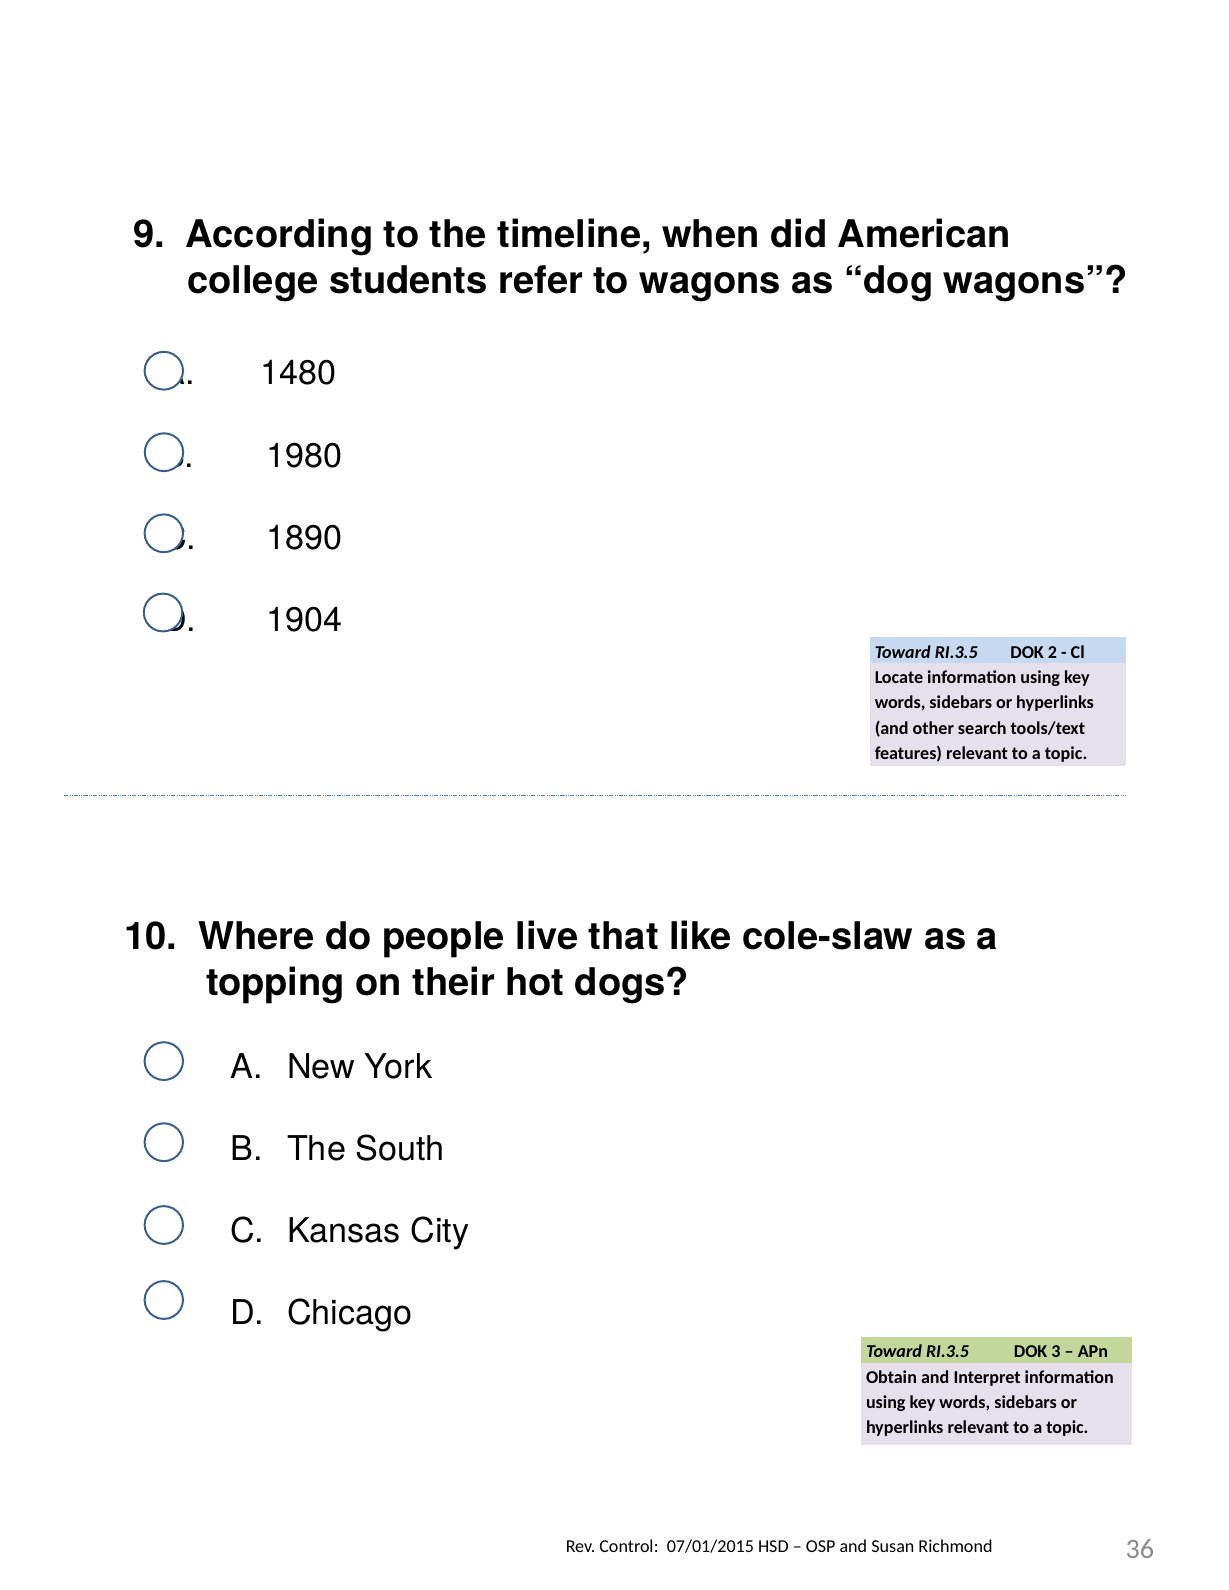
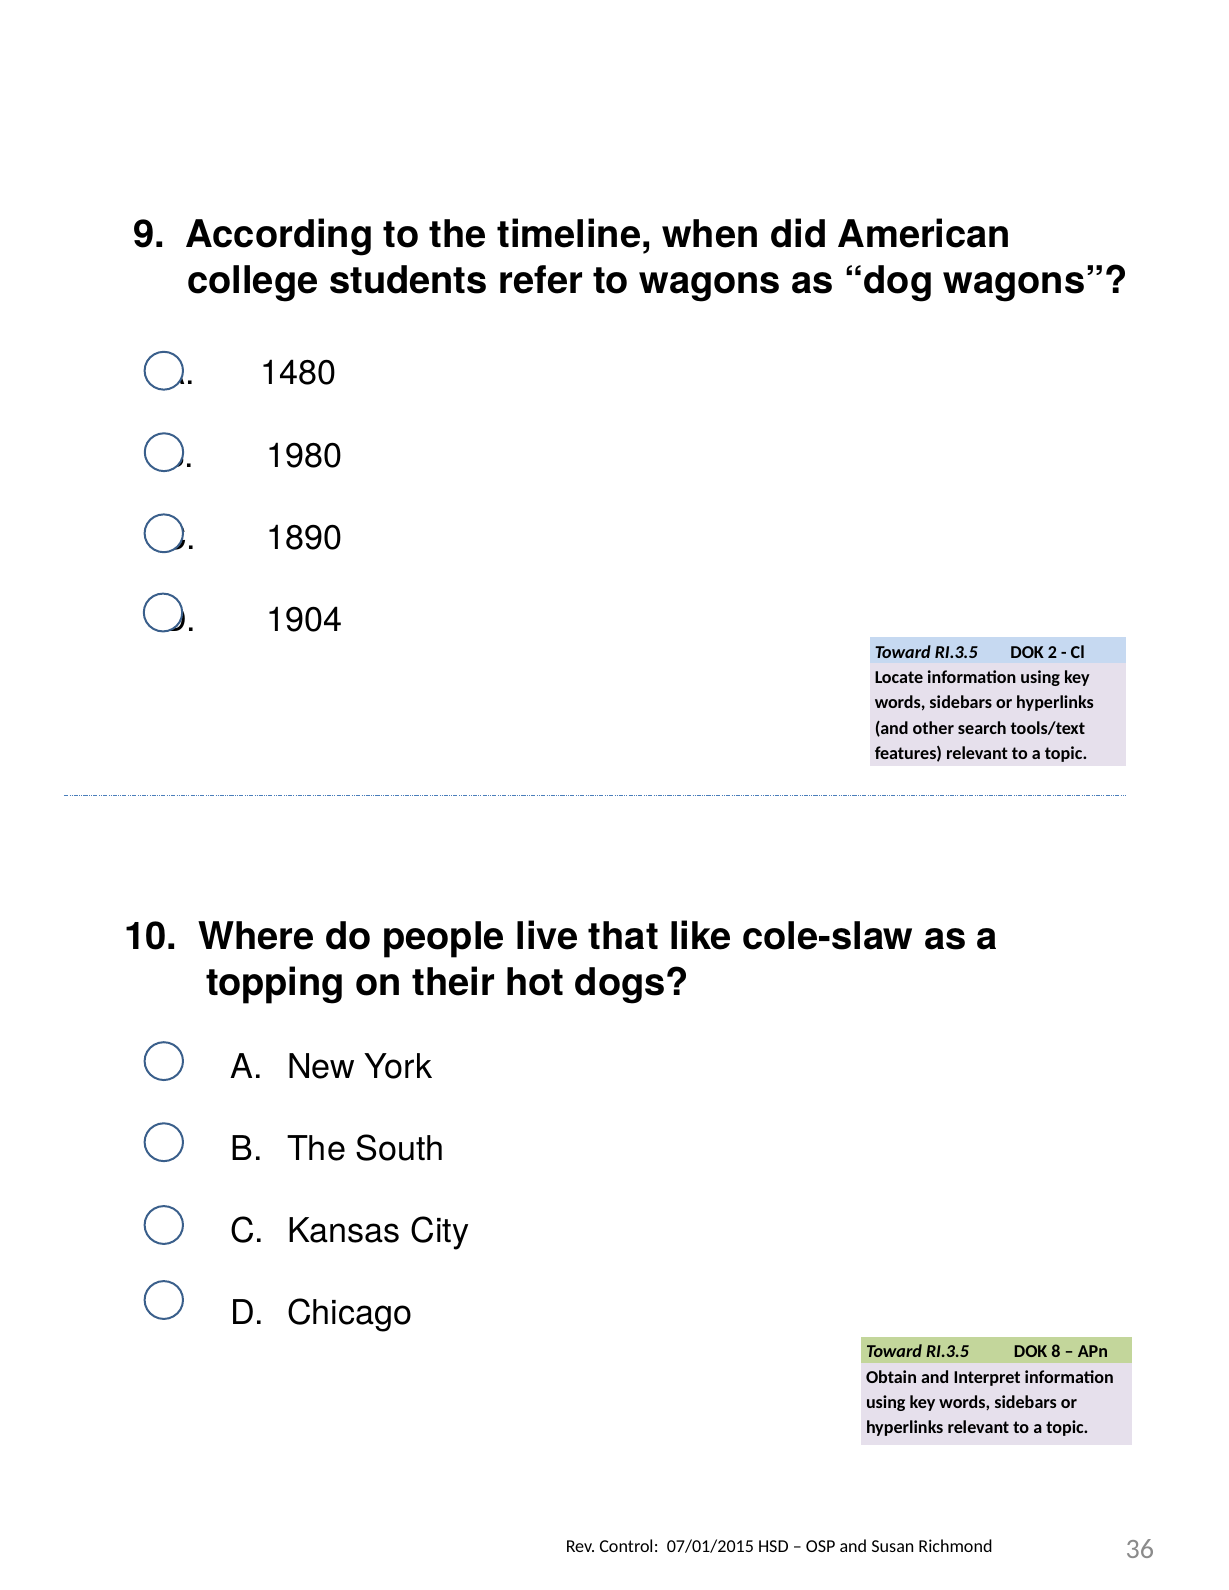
3: 3 -> 8
